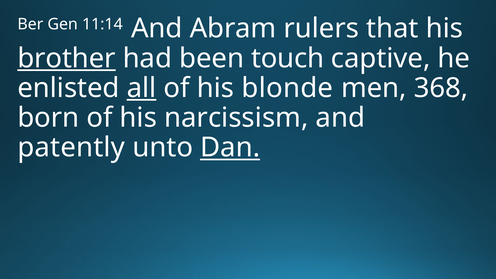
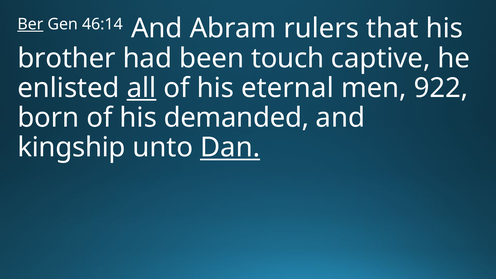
Ber underline: none -> present
11:14: 11:14 -> 46:14
brother underline: present -> none
blonde: blonde -> eternal
368: 368 -> 922
narcissism: narcissism -> demanded
patently: patently -> kingship
